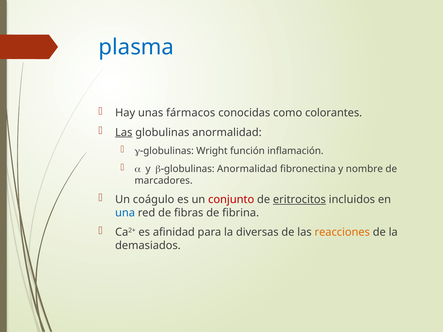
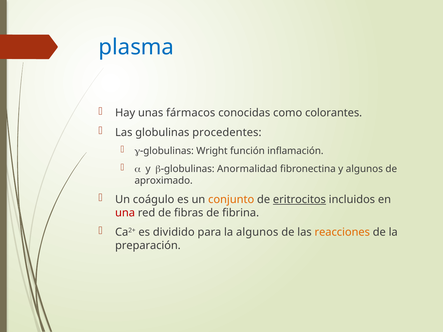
Las at (124, 132) underline: present -> none
globulinas anormalidad: anormalidad -> procedentes
y nombre: nombre -> algunos
marcadores: marcadores -> aproximado
conjunto colour: red -> orange
una colour: blue -> red
afinidad: afinidad -> dividido
la diversas: diversas -> algunos
demasiados: demasiados -> preparación
